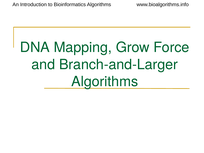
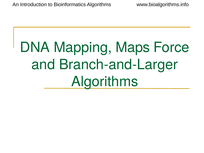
Grow: Grow -> Maps
